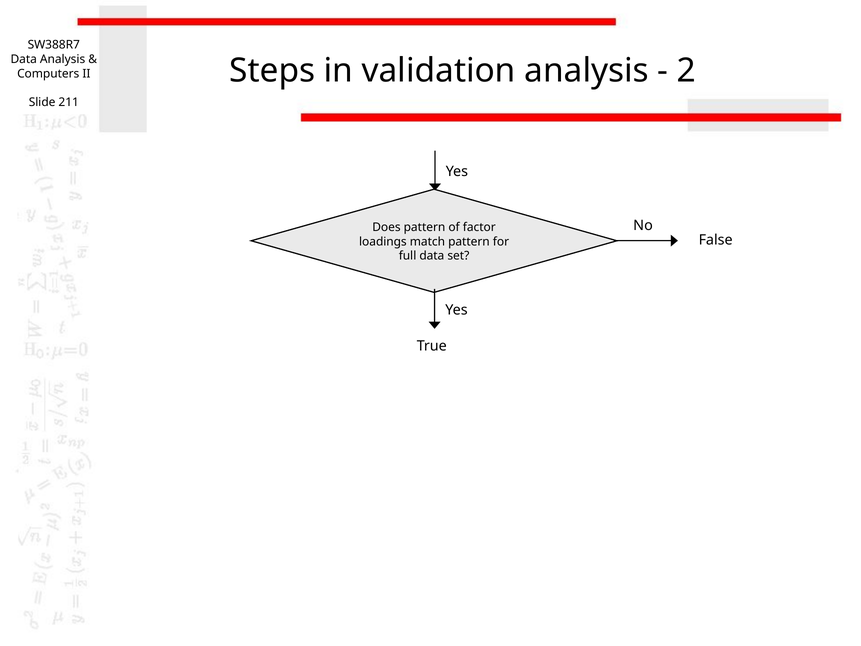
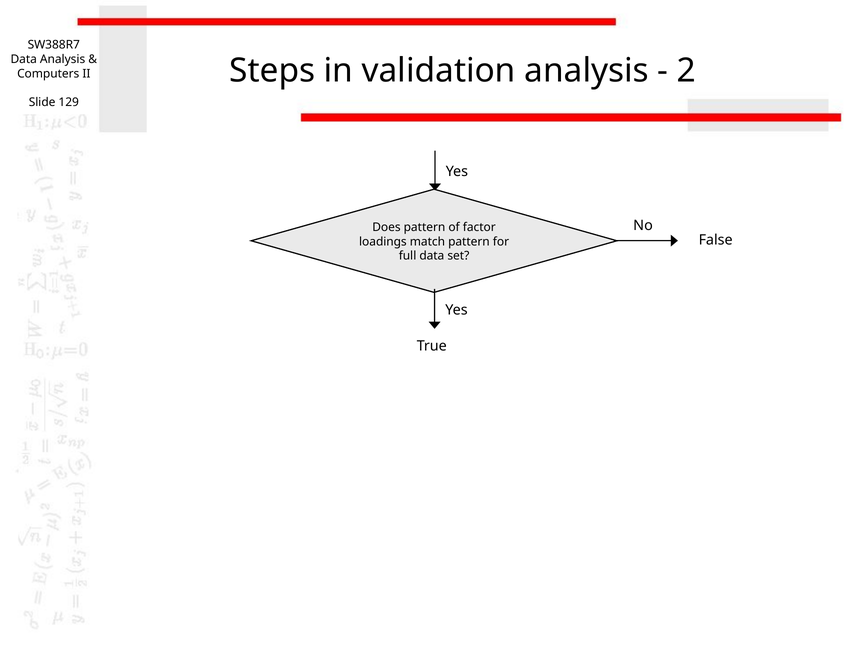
211: 211 -> 129
